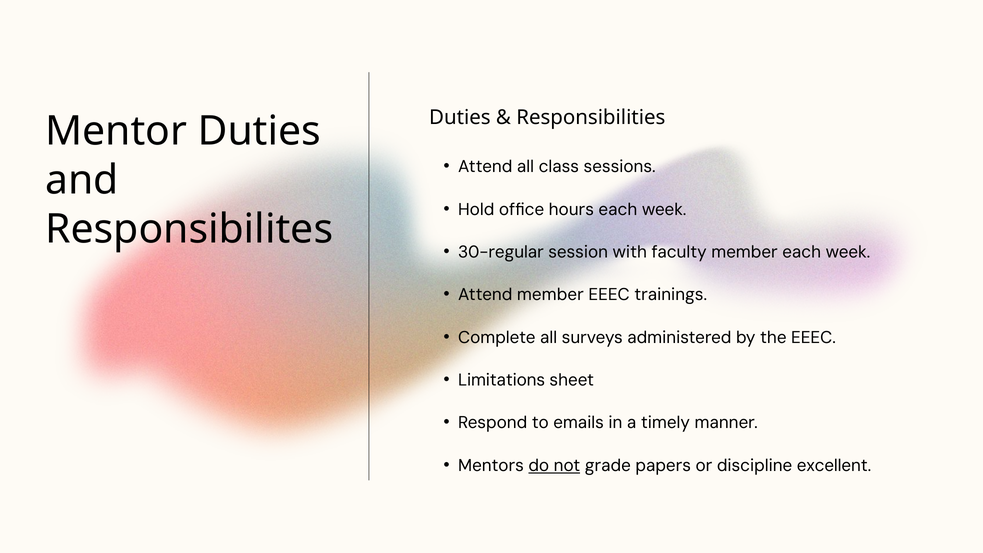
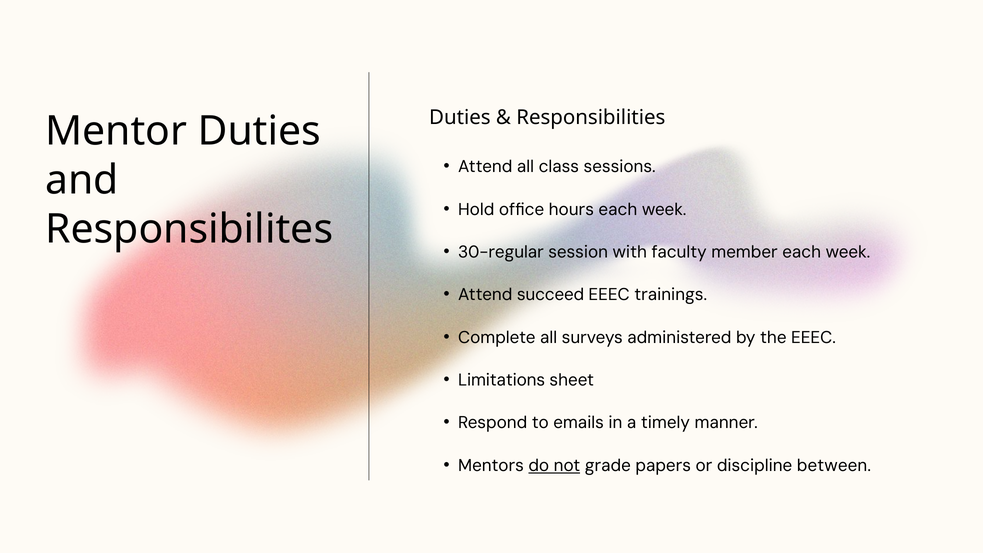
Attend member: member -> succeed
excellent: excellent -> between
